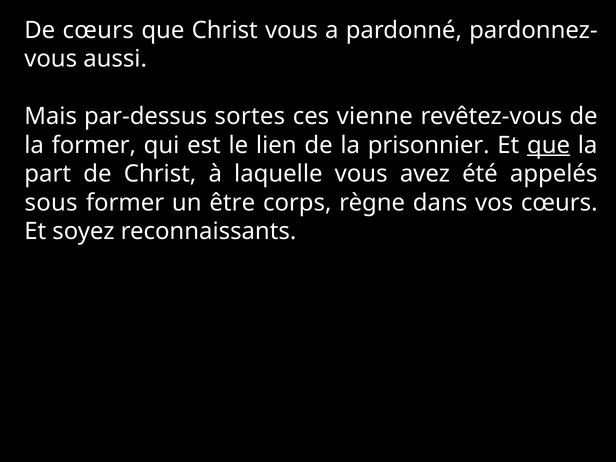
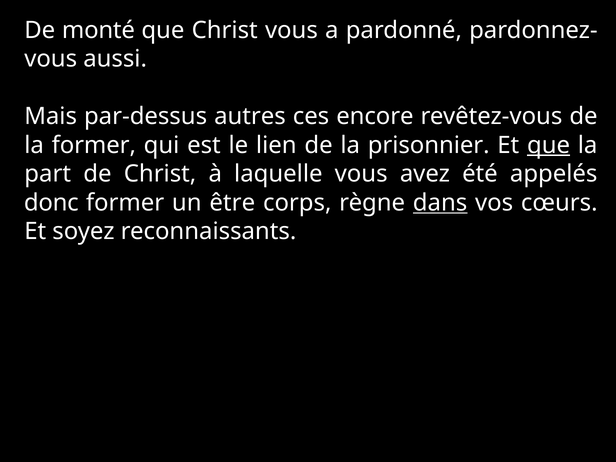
De cœurs: cœurs -> monté
sortes: sortes -> autres
vienne: vienne -> encore
sous: sous -> donc
dans underline: none -> present
